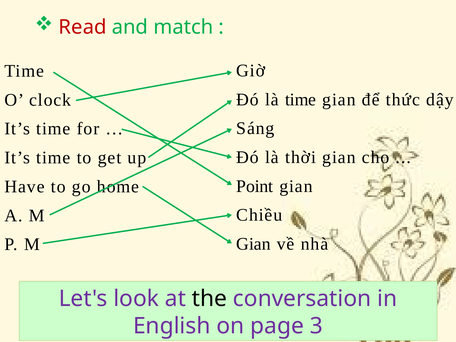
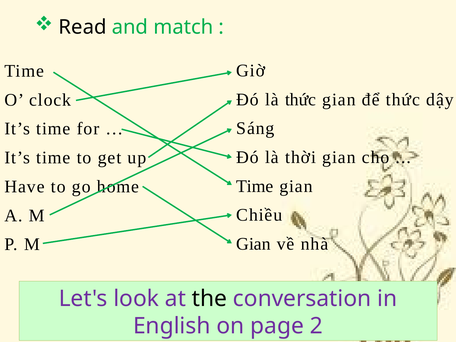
Read colour: red -> black
là time: time -> thức
Point at (255, 186): Point -> Time
3: 3 -> 2
